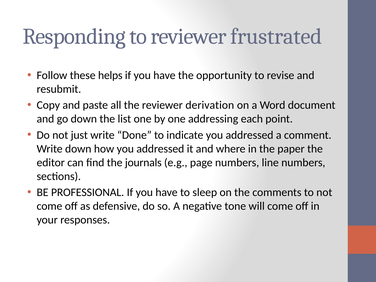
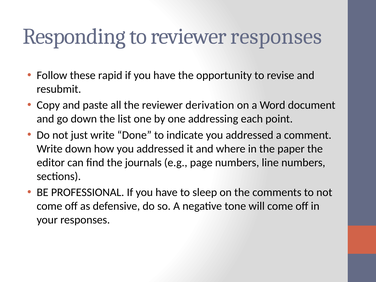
reviewer frustrated: frustrated -> responses
helps: helps -> rapid
